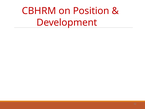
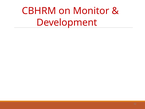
Position: Position -> Monitor
